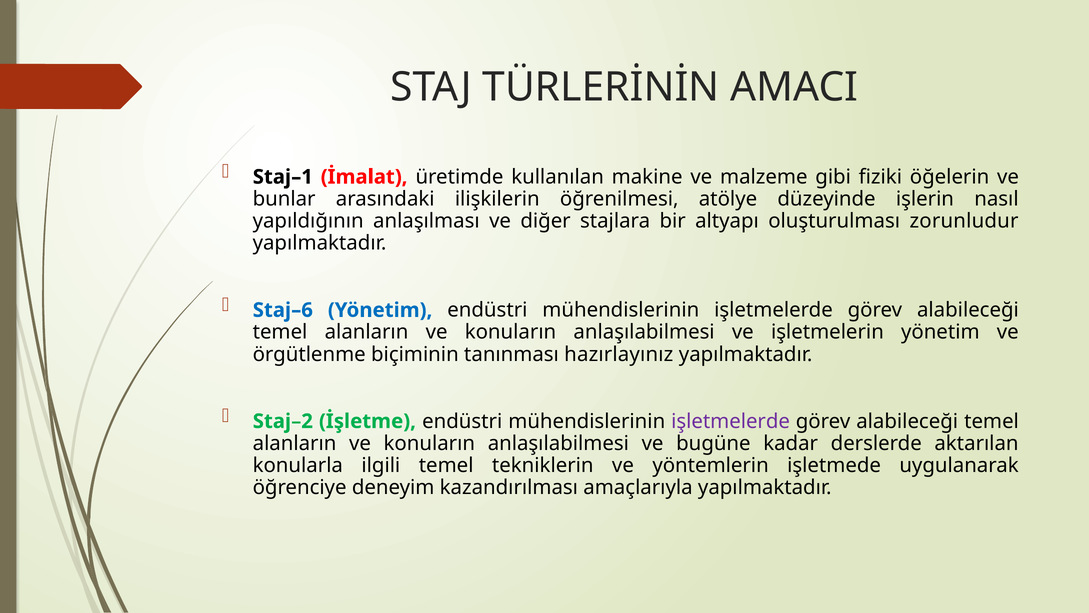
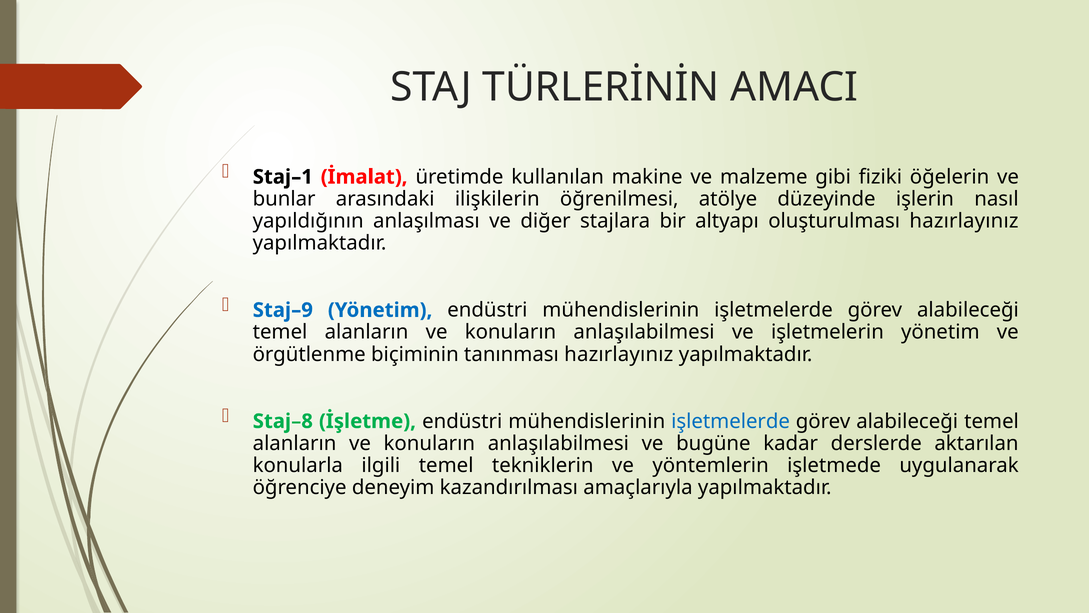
oluşturulması zorunludur: zorunludur -> hazırlayınız
Staj–6: Staj–6 -> Staj–9
Staj–2: Staj–2 -> Staj–8
işletmelerde at (731, 421) colour: purple -> blue
